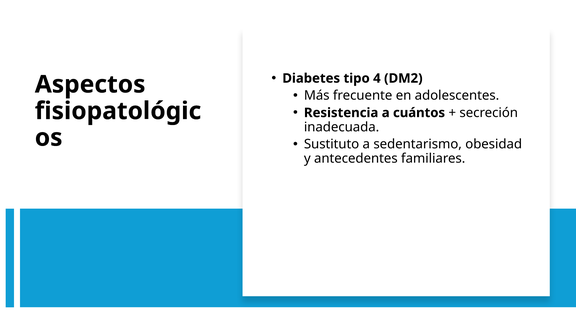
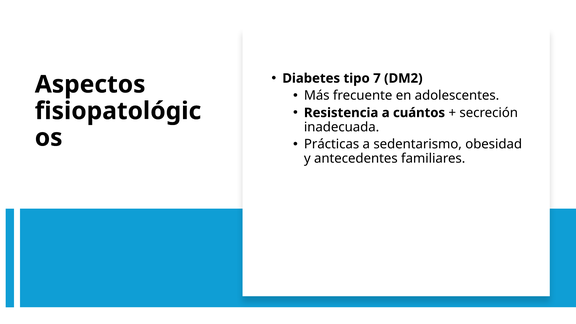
4: 4 -> 7
Sustituto: Sustituto -> Prácticas
